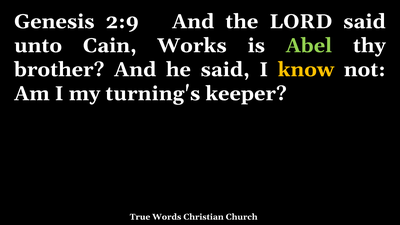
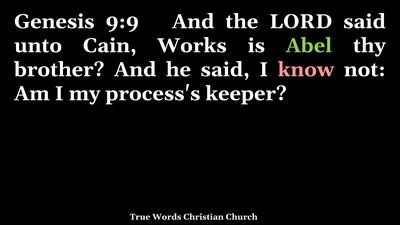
2:9: 2:9 -> 9:9
know colour: yellow -> pink
turning's: turning's -> process's
